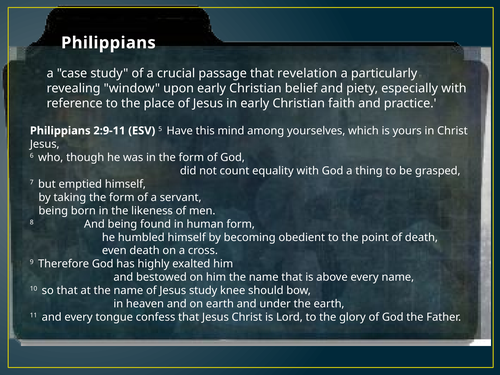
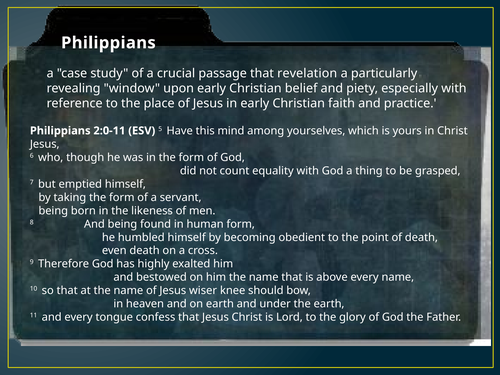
2:9-11: 2:9-11 -> 2:0-11
Jesus study: study -> wiser
